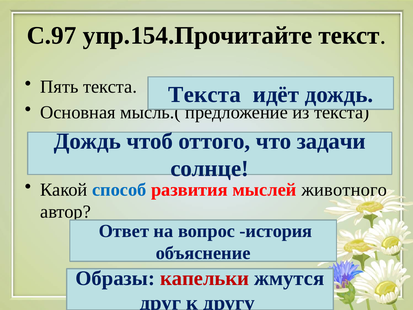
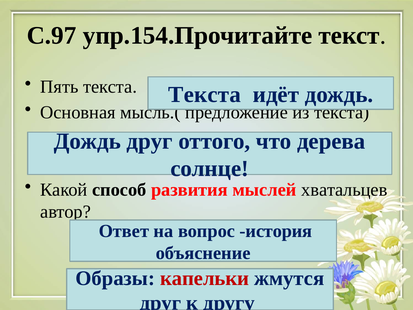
Дождь чтоб: чтоб -> друг
задачи: задачи -> дерева
способ colour: blue -> black
животного: животного -> хватальцев
